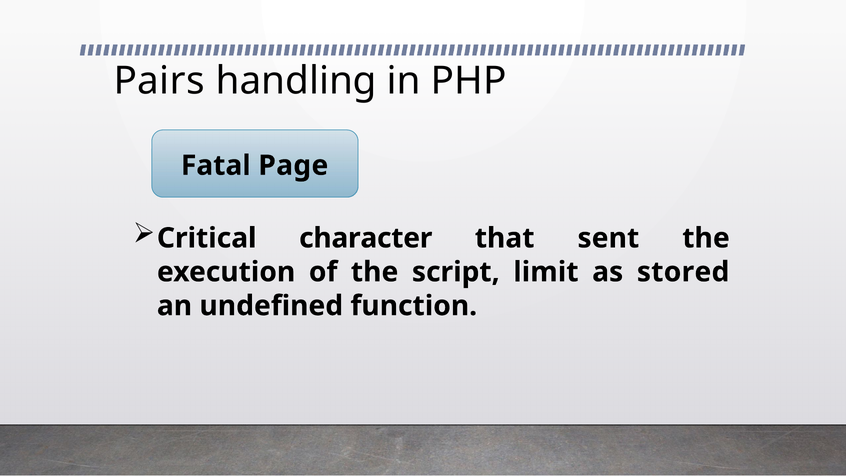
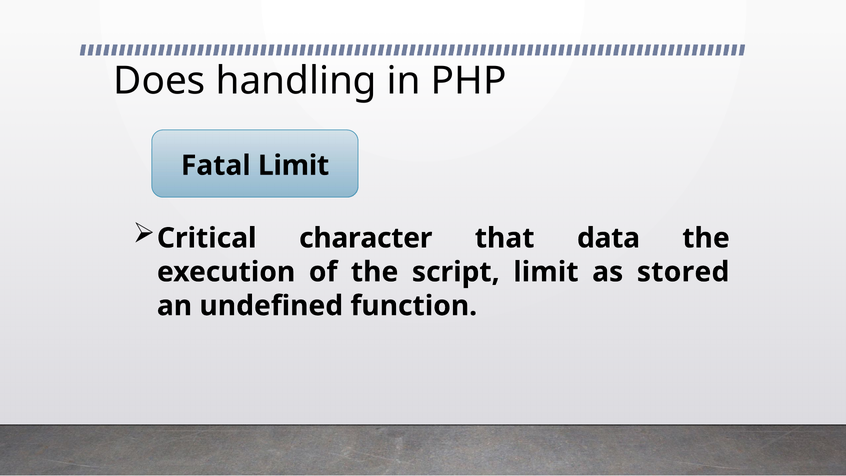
Pairs: Pairs -> Does
Fatal Page: Page -> Limit
sent: sent -> data
